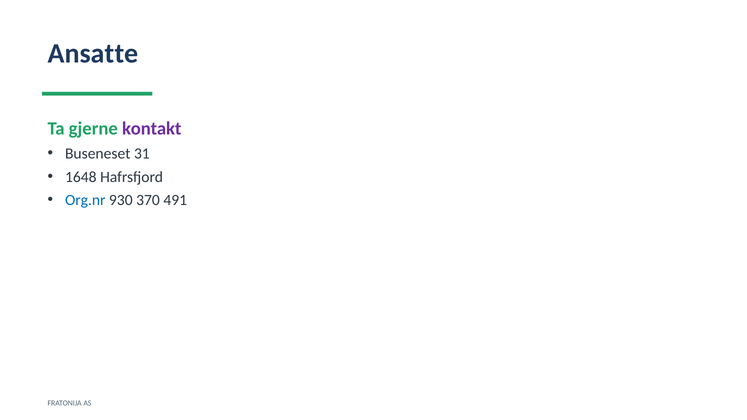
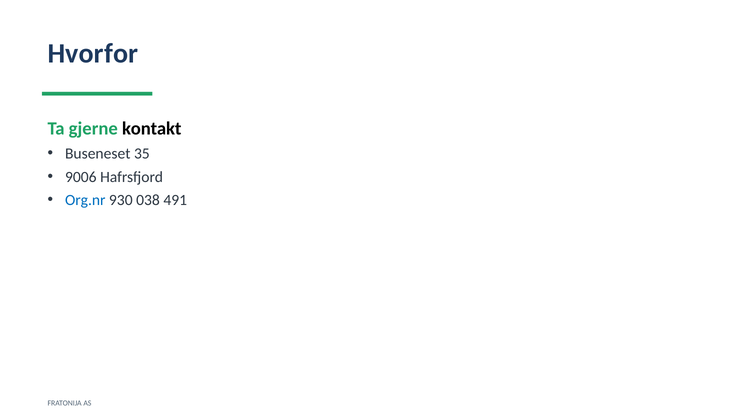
Ansatte: Ansatte -> Hvorfor
kontakt colour: purple -> black
31: 31 -> 35
1648: 1648 -> 9006
370: 370 -> 038
